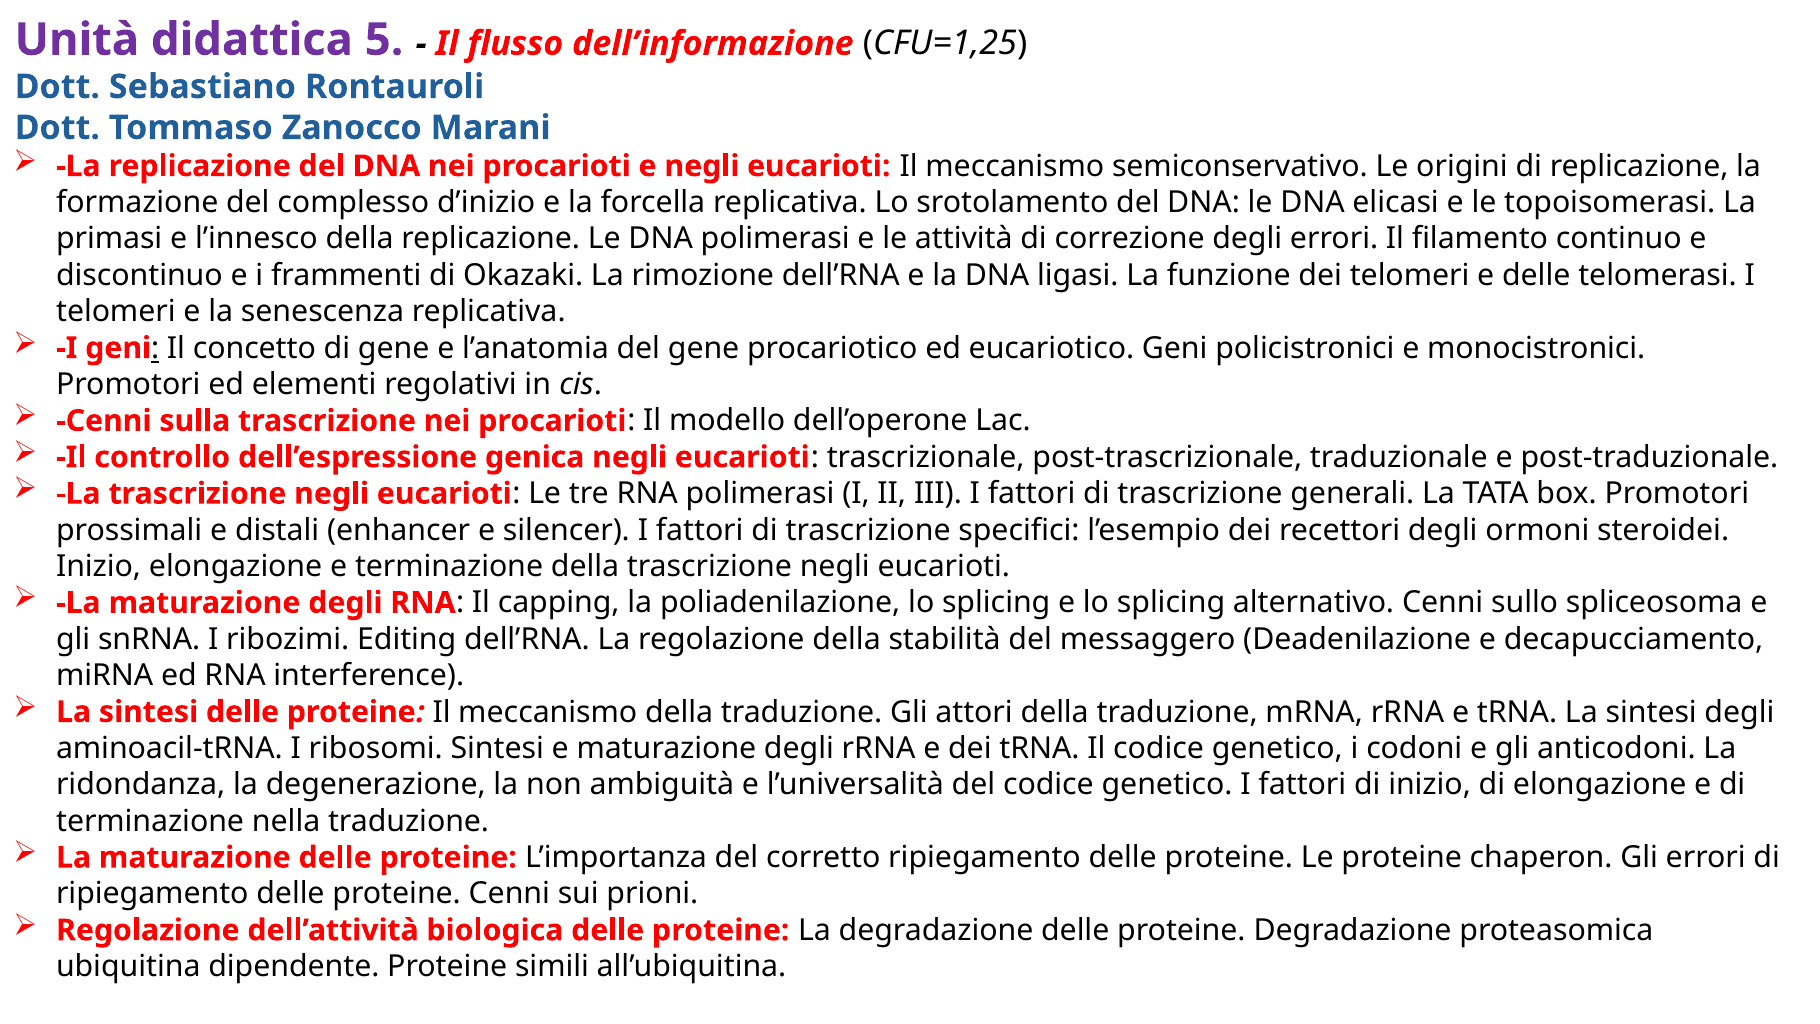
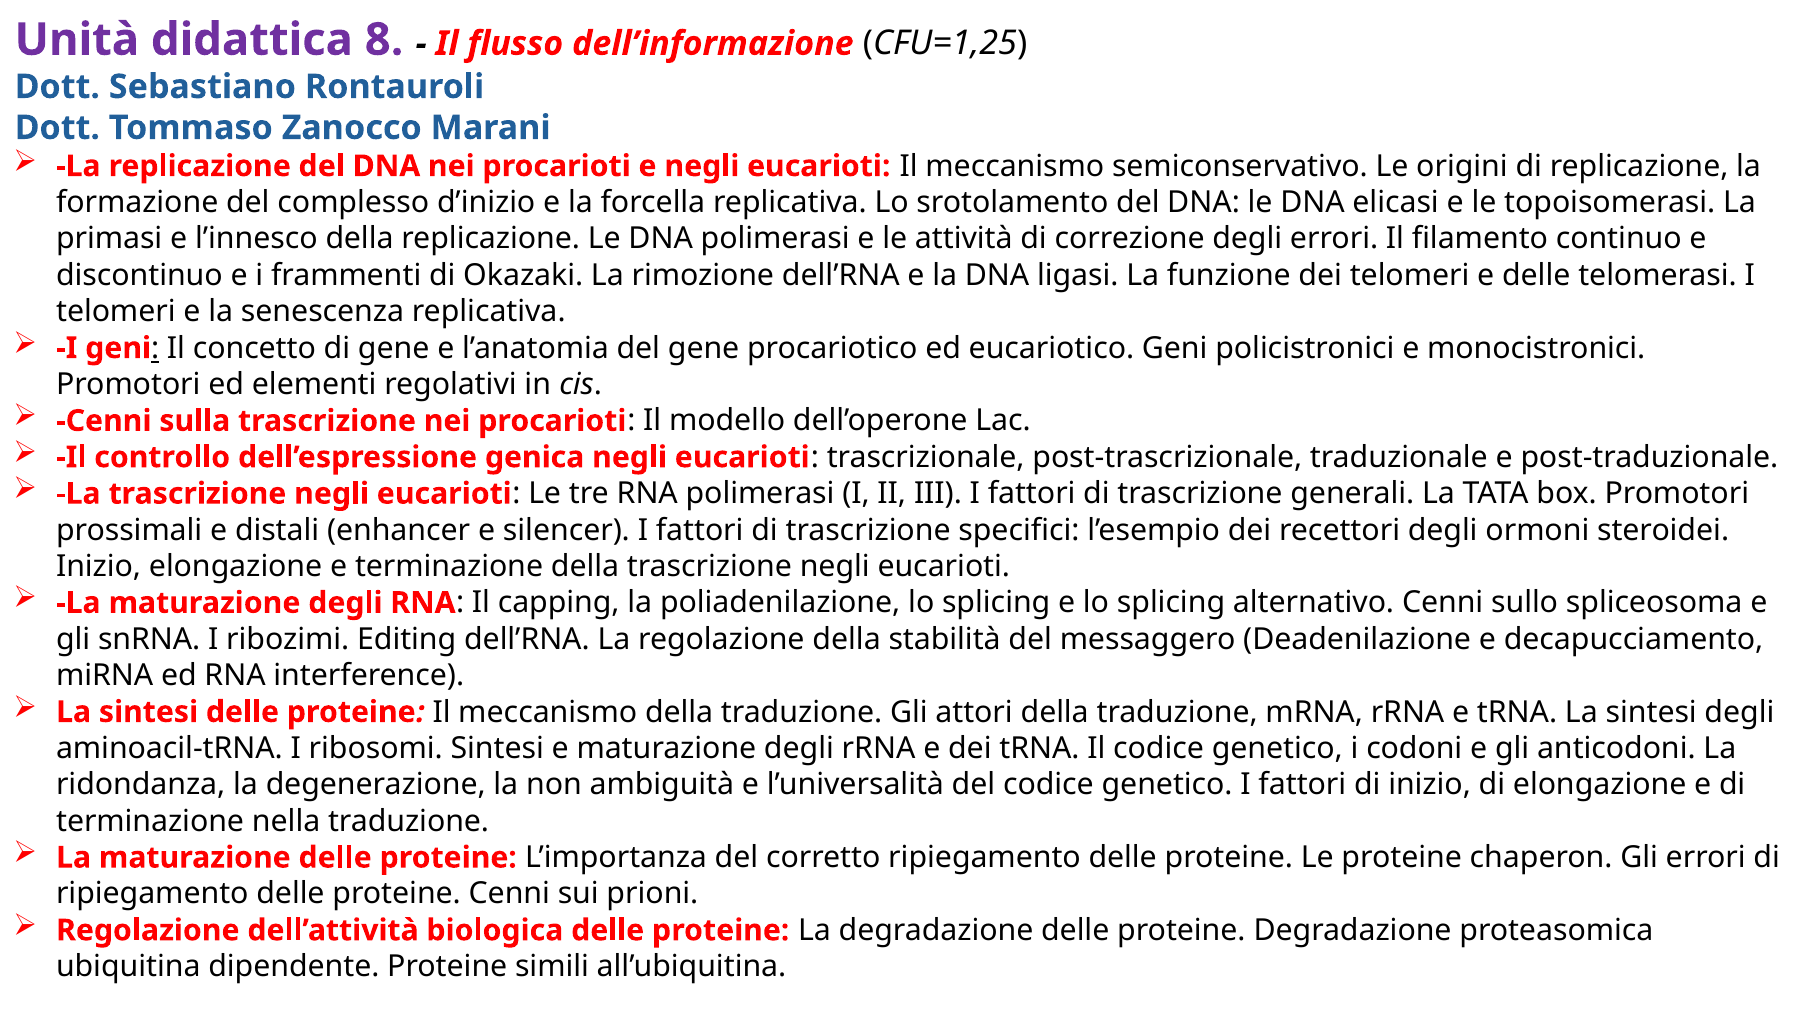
5: 5 -> 8
